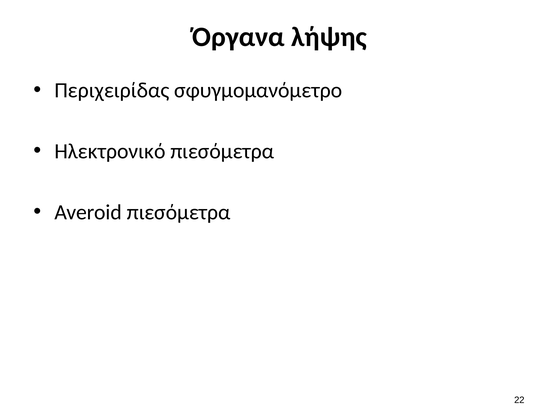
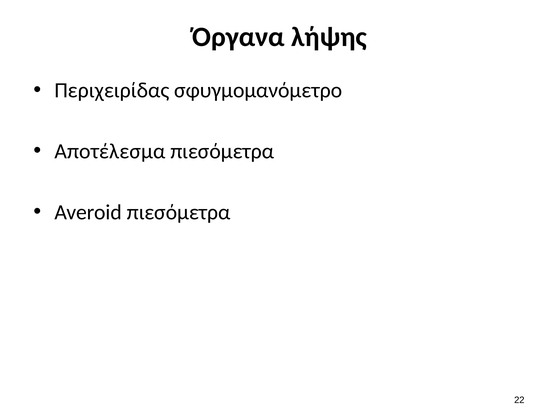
Ηλεκτρονικό: Ηλεκτρονικό -> Αποτέλεσμα
